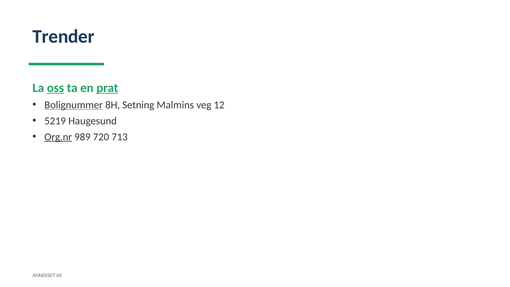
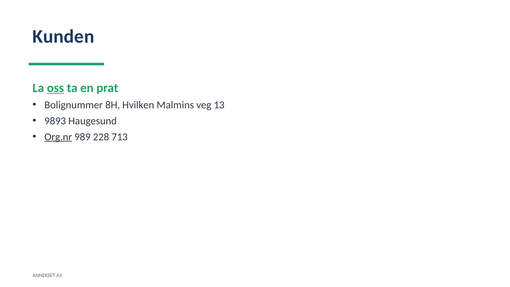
Trender: Trender -> Kunden
prat underline: present -> none
Bolignummer underline: present -> none
Setning: Setning -> Hvilken
12: 12 -> 13
5219: 5219 -> 9893
720: 720 -> 228
